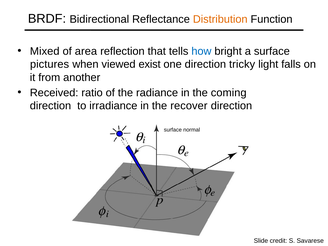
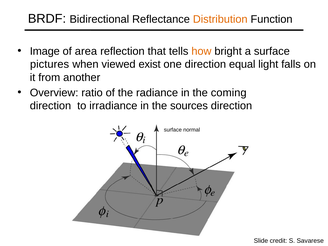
Mixed: Mixed -> Image
how colour: blue -> orange
tricky: tricky -> equal
Received: Received -> Overview
recover: recover -> sources
